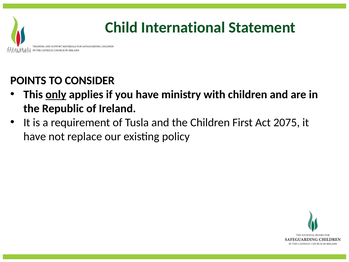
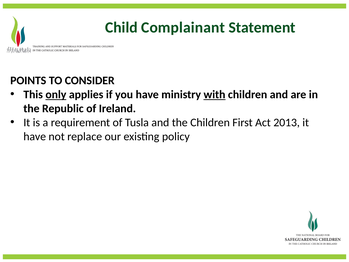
International: International -> Complainant
with underline: none -> present
2075: 2075 -> 2013
